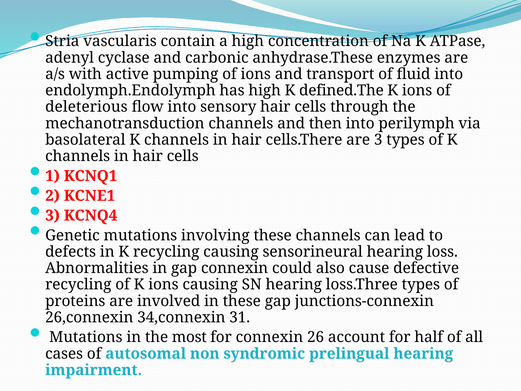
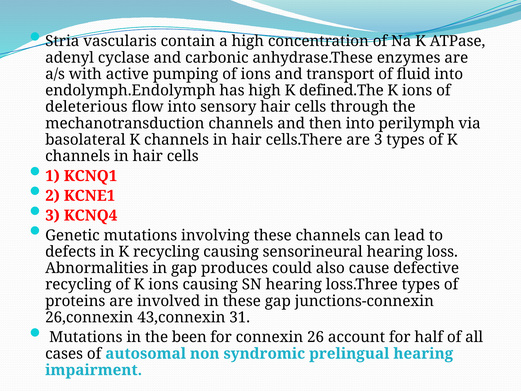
gap connexin: connexin -> produces
34,connexin: 34,connexin -> 43,connexin
most: most -> been
